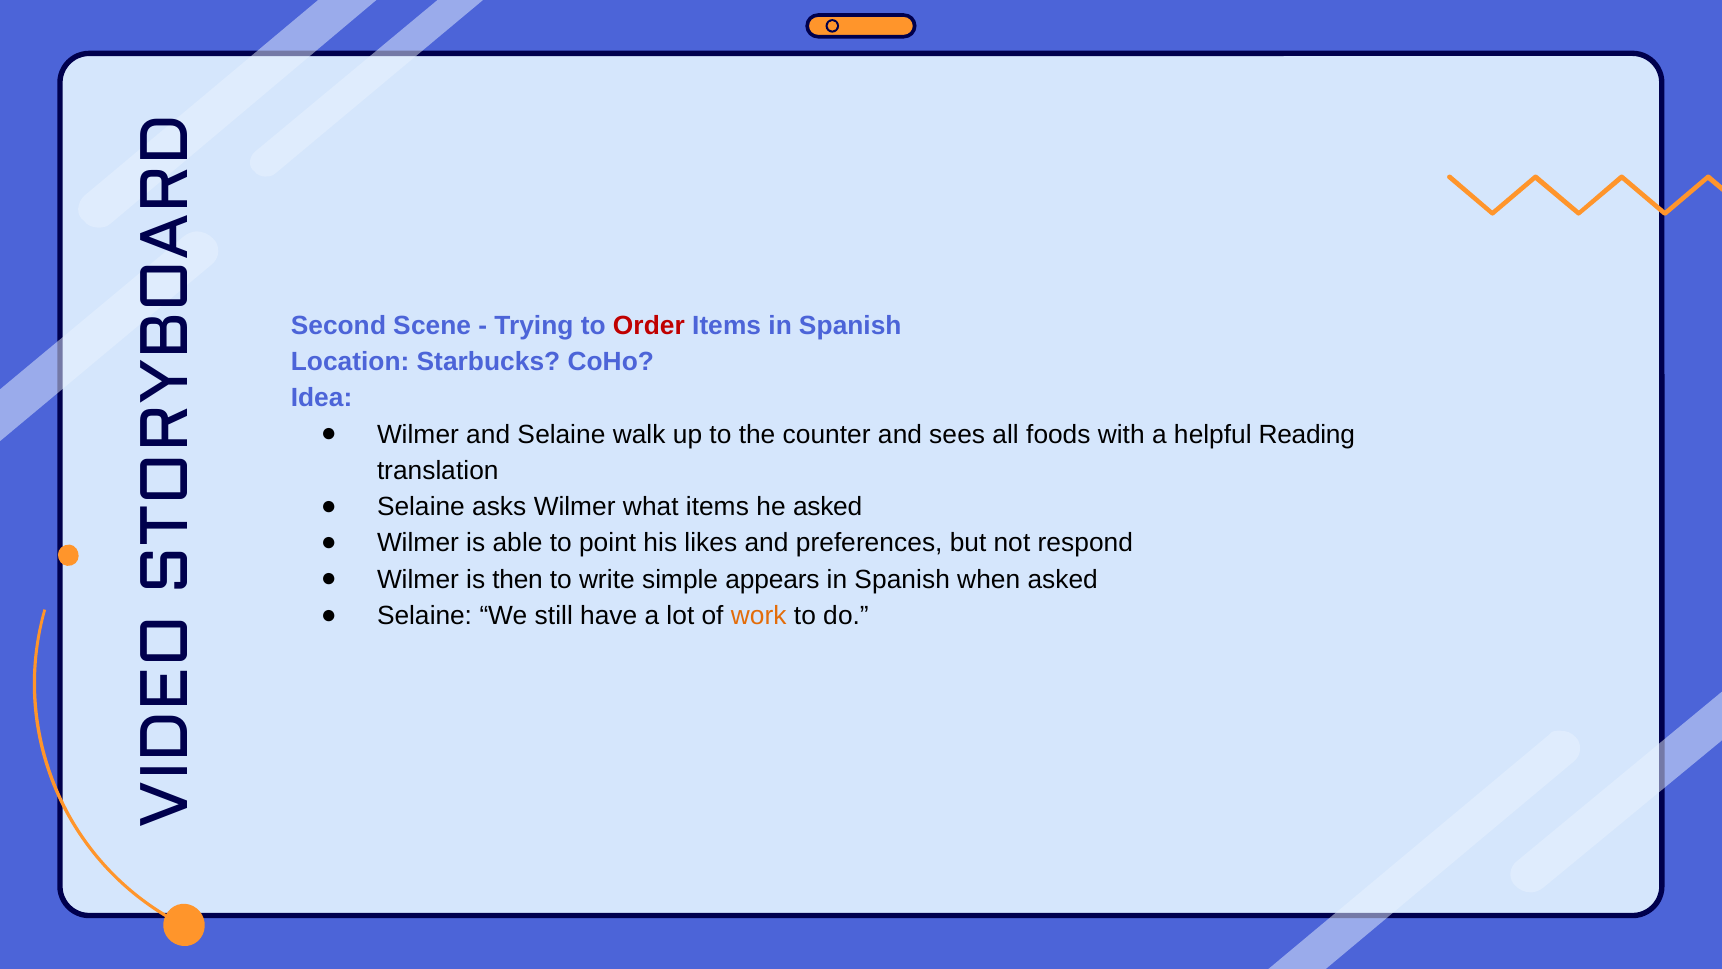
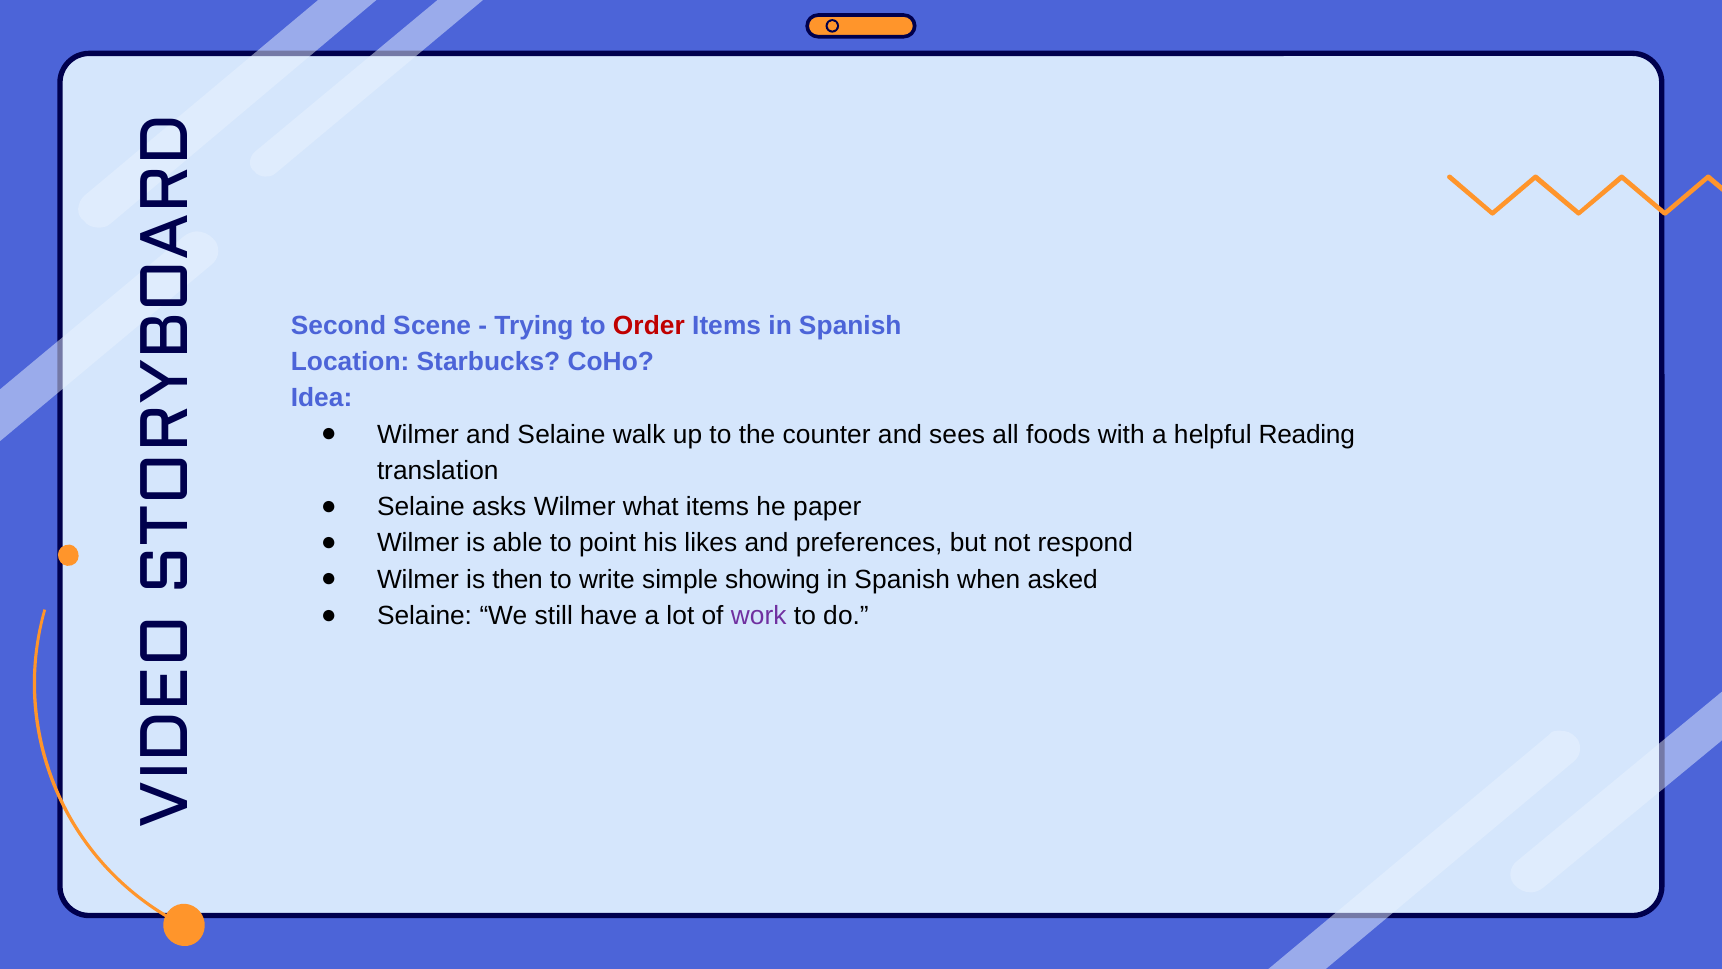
he asked: asked -> paper
appears: appears -> showing
work colour: orange -> purple
